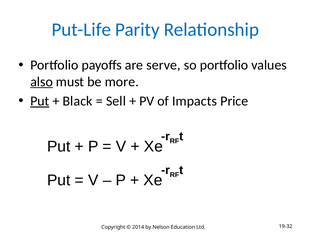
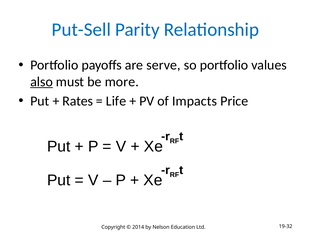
Put-Life: Put-Life -> Put-Sell
Put at (40, 101) underline: present -> none
Black: Black -> Rates
Sell: Sell -> Life
